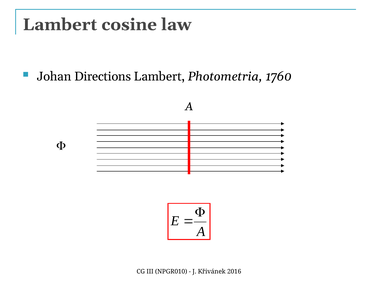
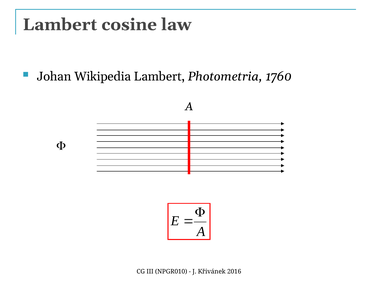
Directions: Directions -> Wikipedia
